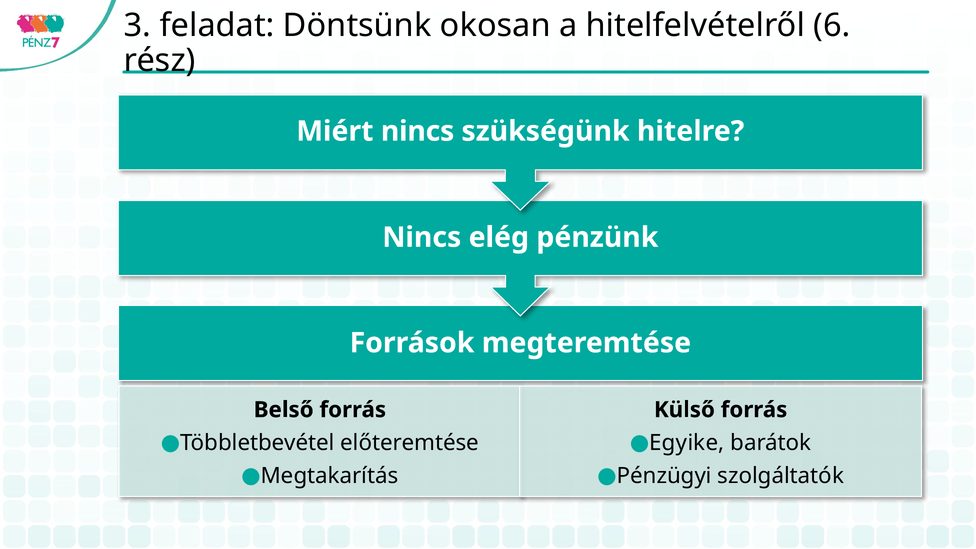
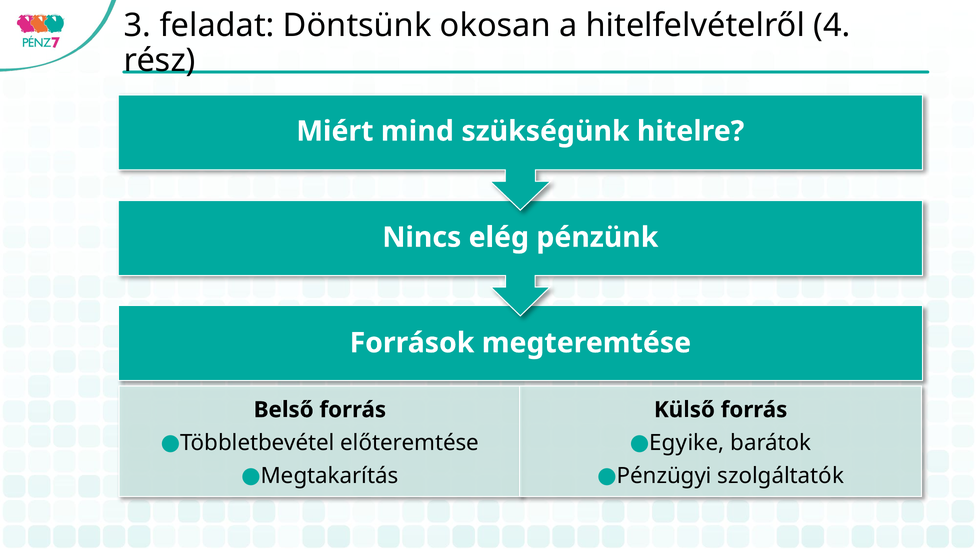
6: 6 -> 4
Miért nincs: nincs -> mind
